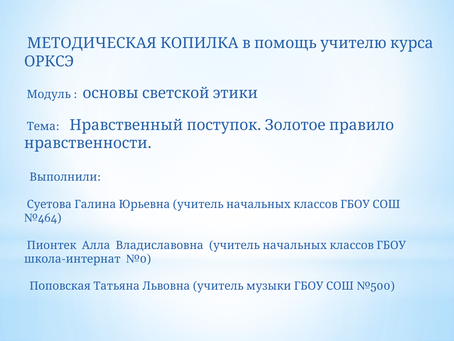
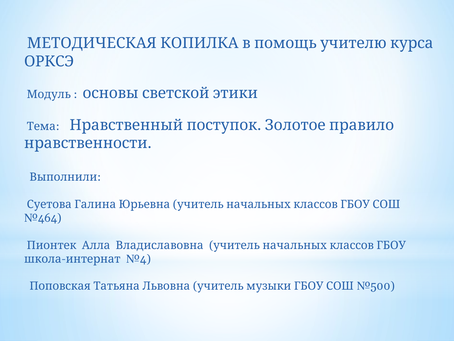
№0: №0 -> №4
